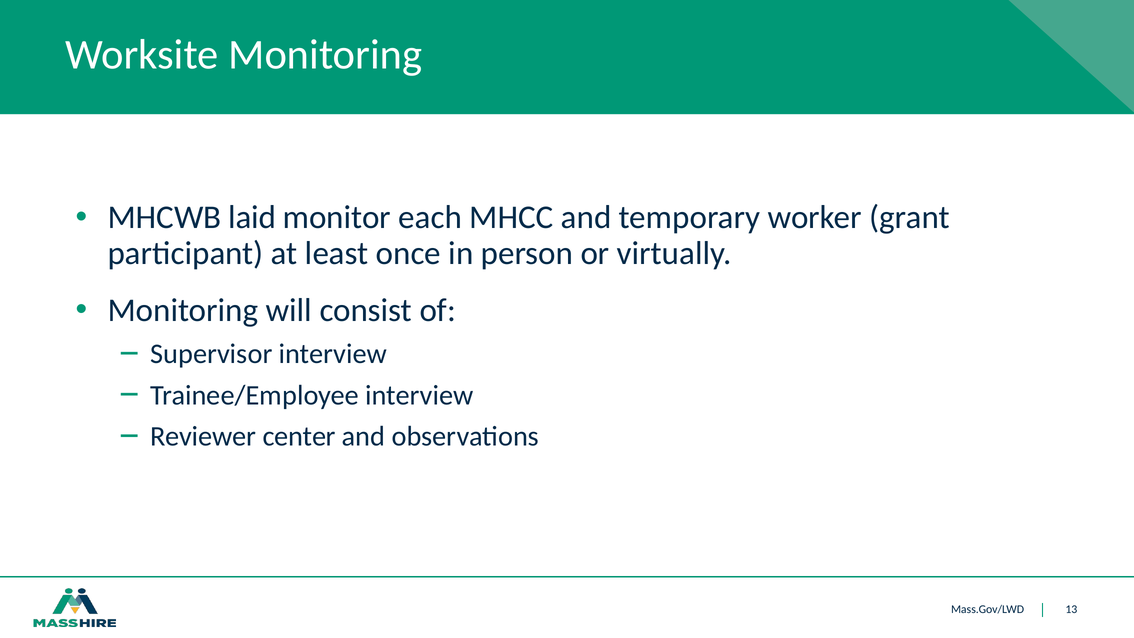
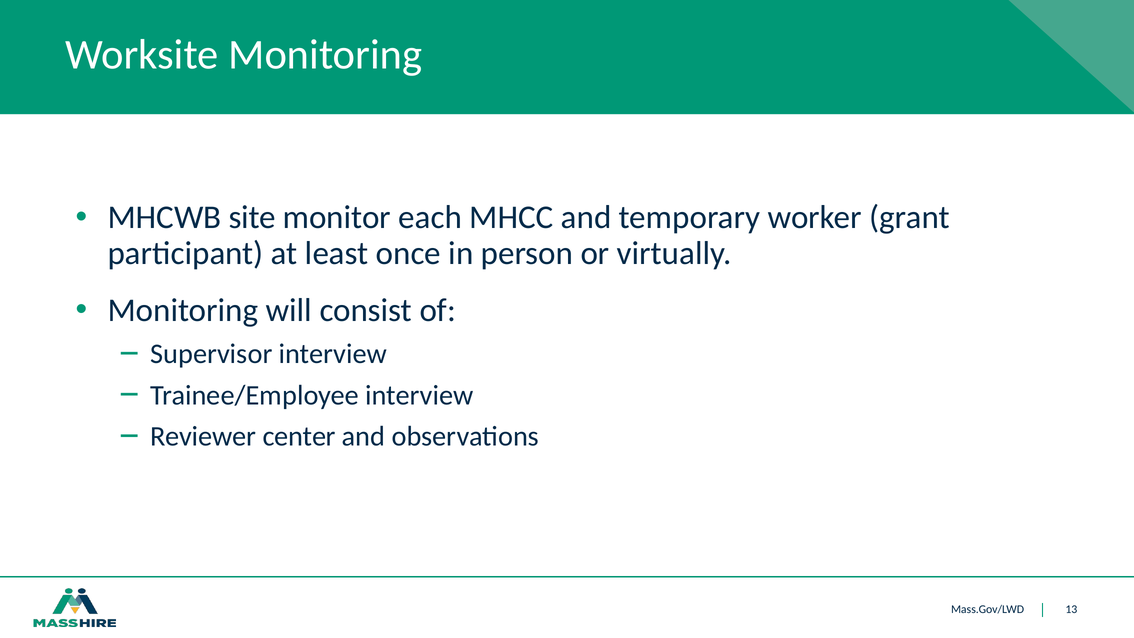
laid: laid -> site
